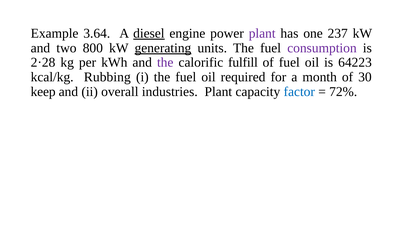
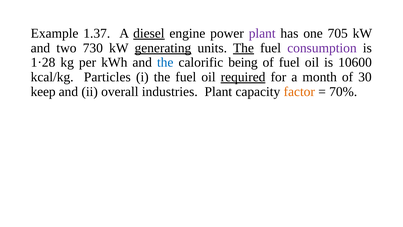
3.64: 3.64 -> 1.37
237: 237 -> 705
800: 800 -> 730
The at (243, 48) underline: none -> present
2·28: 2·28 -> 1·28
the at (165, 62) colour: purple -> blue
fulfill: fulfill -> being
64223: 64223 -> 10600
Rubbing: Rubbing -> Particles
required underline: none -> present
factor colour: blue -> orange
72%: 72% -> 70%
